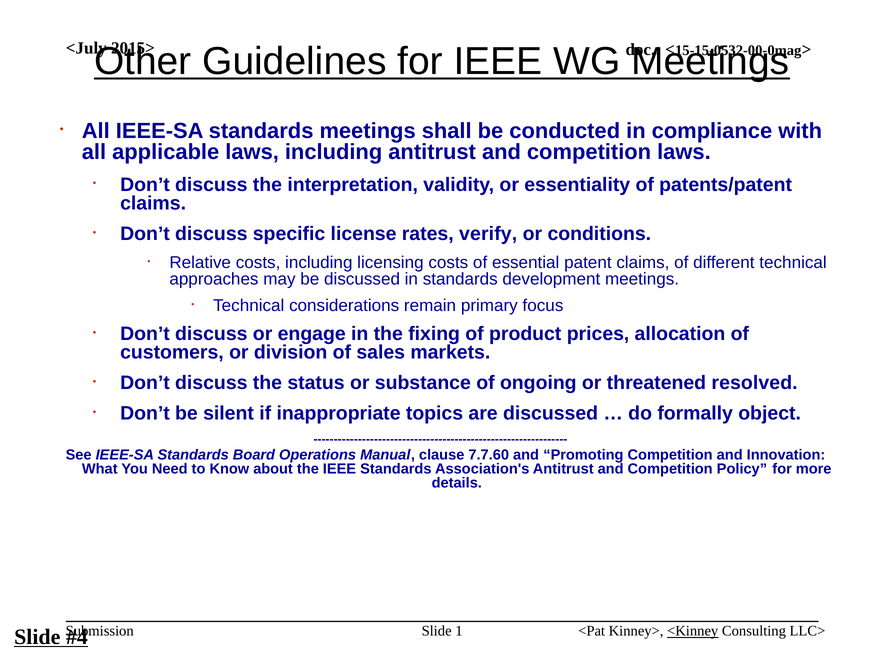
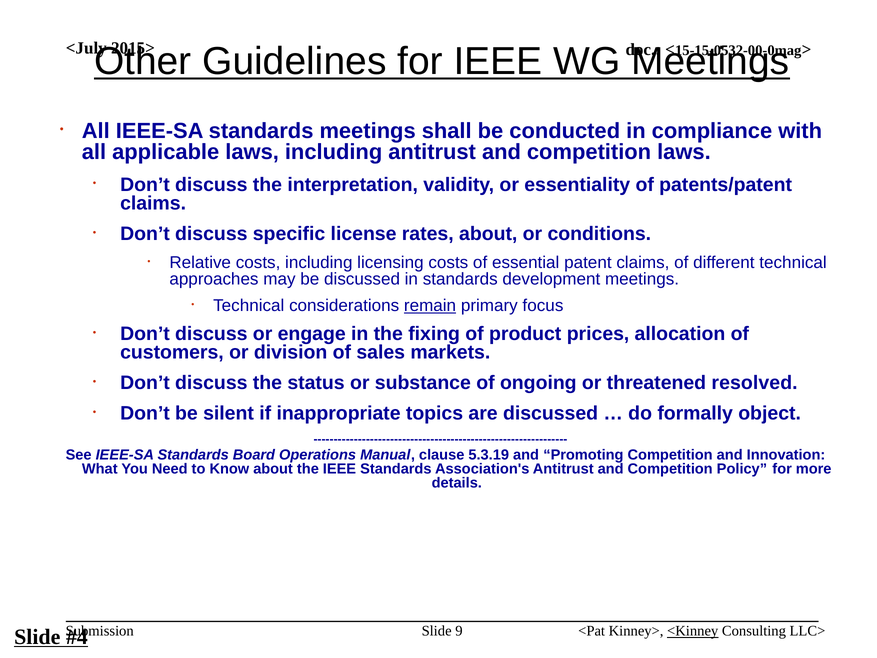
rates verify: verify -> about
remain underline: none -> present
7.7.60: 7.7.60 -> 5.3.19
1: 1 -> 9
